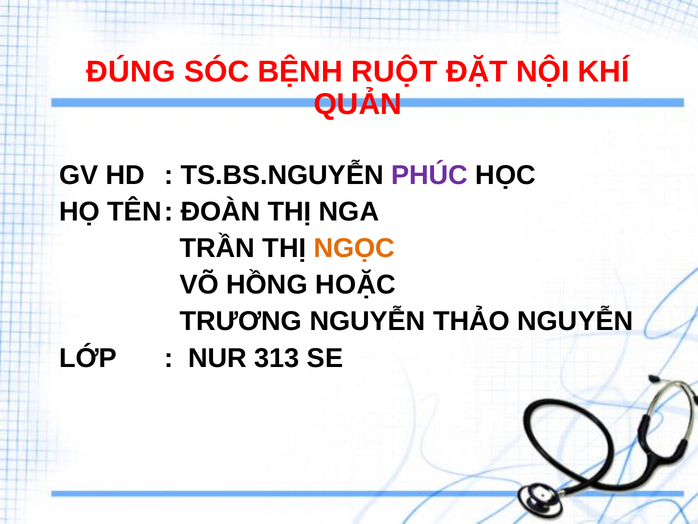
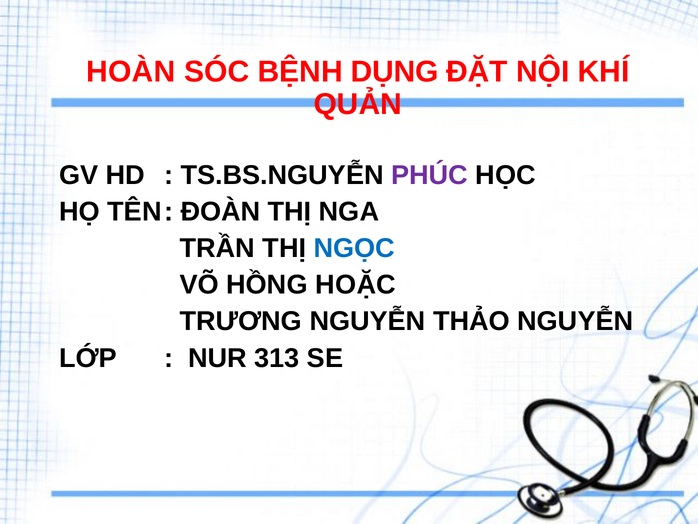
ĐÚNG: ĐÚNG -> HOÀN
RUỘT: RUỘT -> DỤNG
NGỌC colour: orange -> blue
